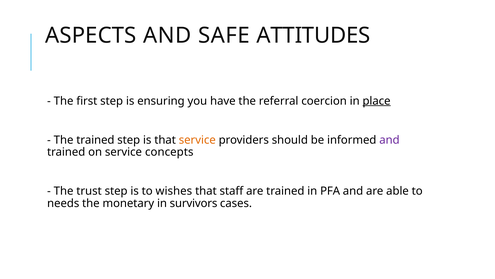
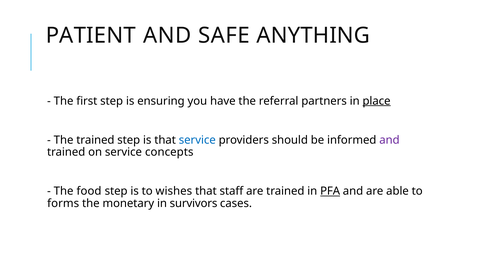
ASPECTS: ASPECTS -> PATIENT
ATTITUDES: ATTITUDES -> ANYTHING
coercion: coercion -> partners
service at (197, 140) colour: orange -> blue
trust: trust -> food
PFA underline: none -> present
needs: needs -> forms
